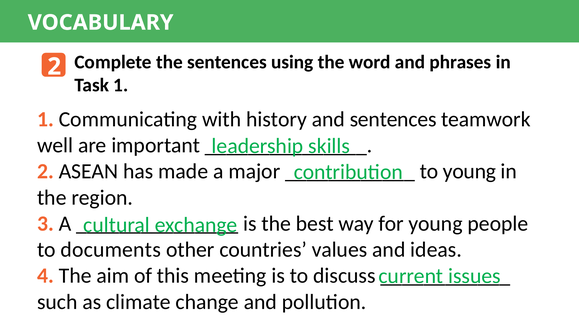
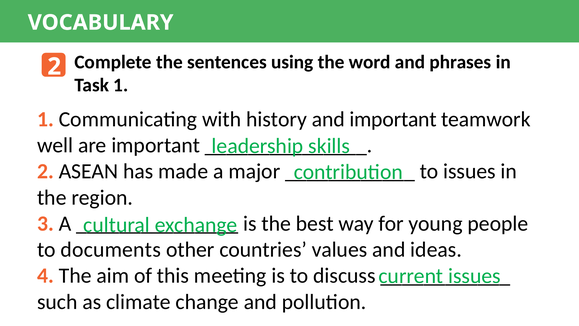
and sentences: sentences -> important
to young: young -> issues
